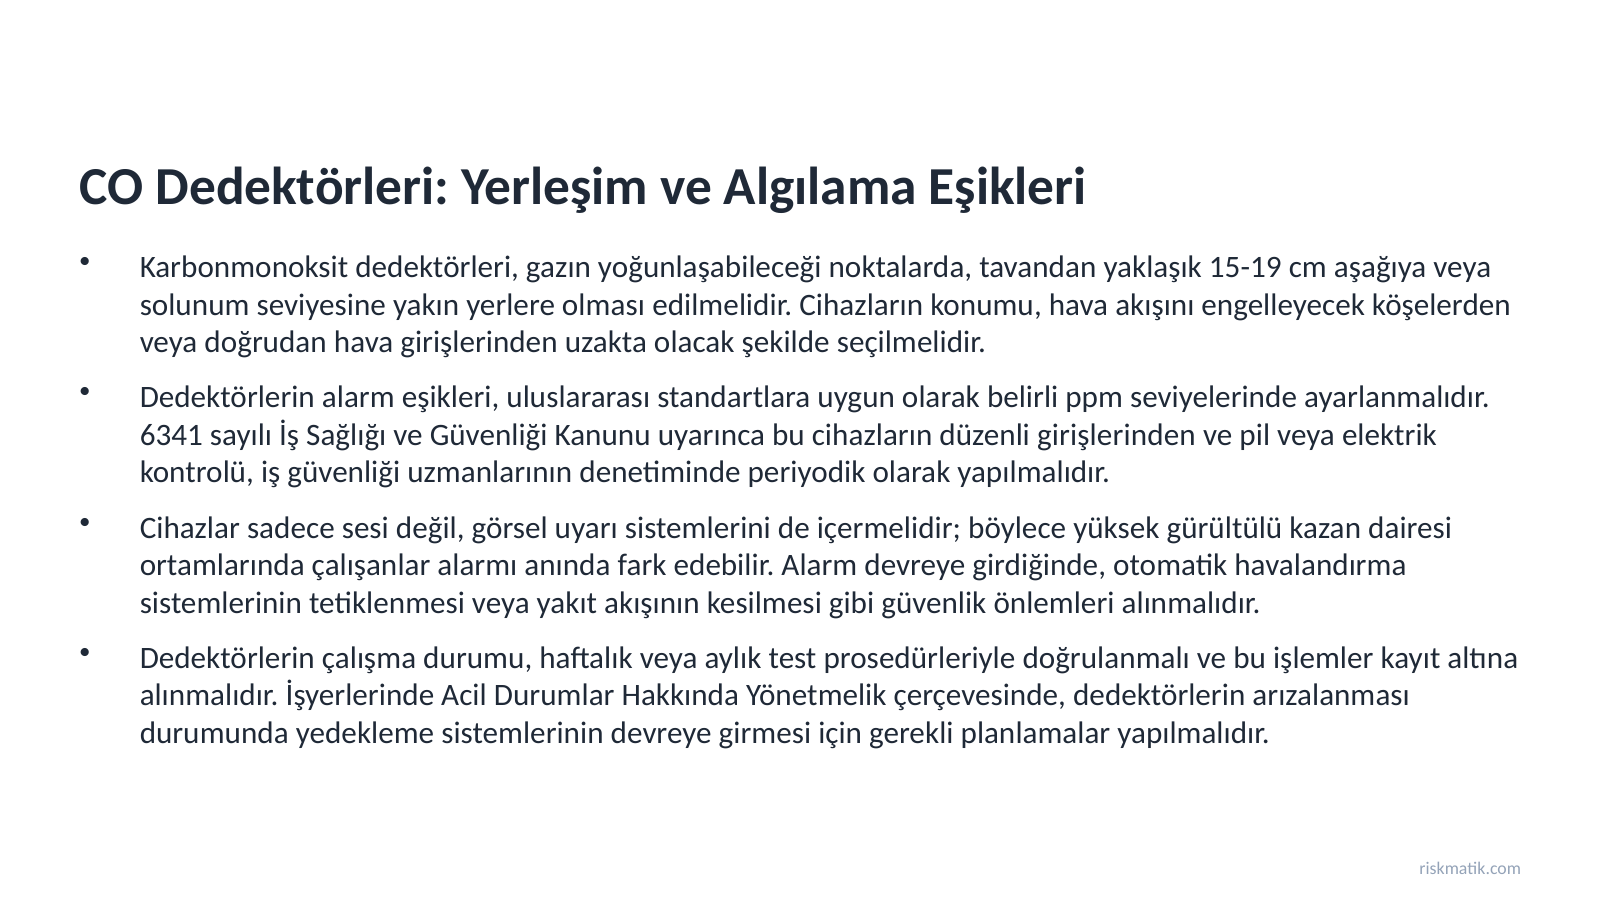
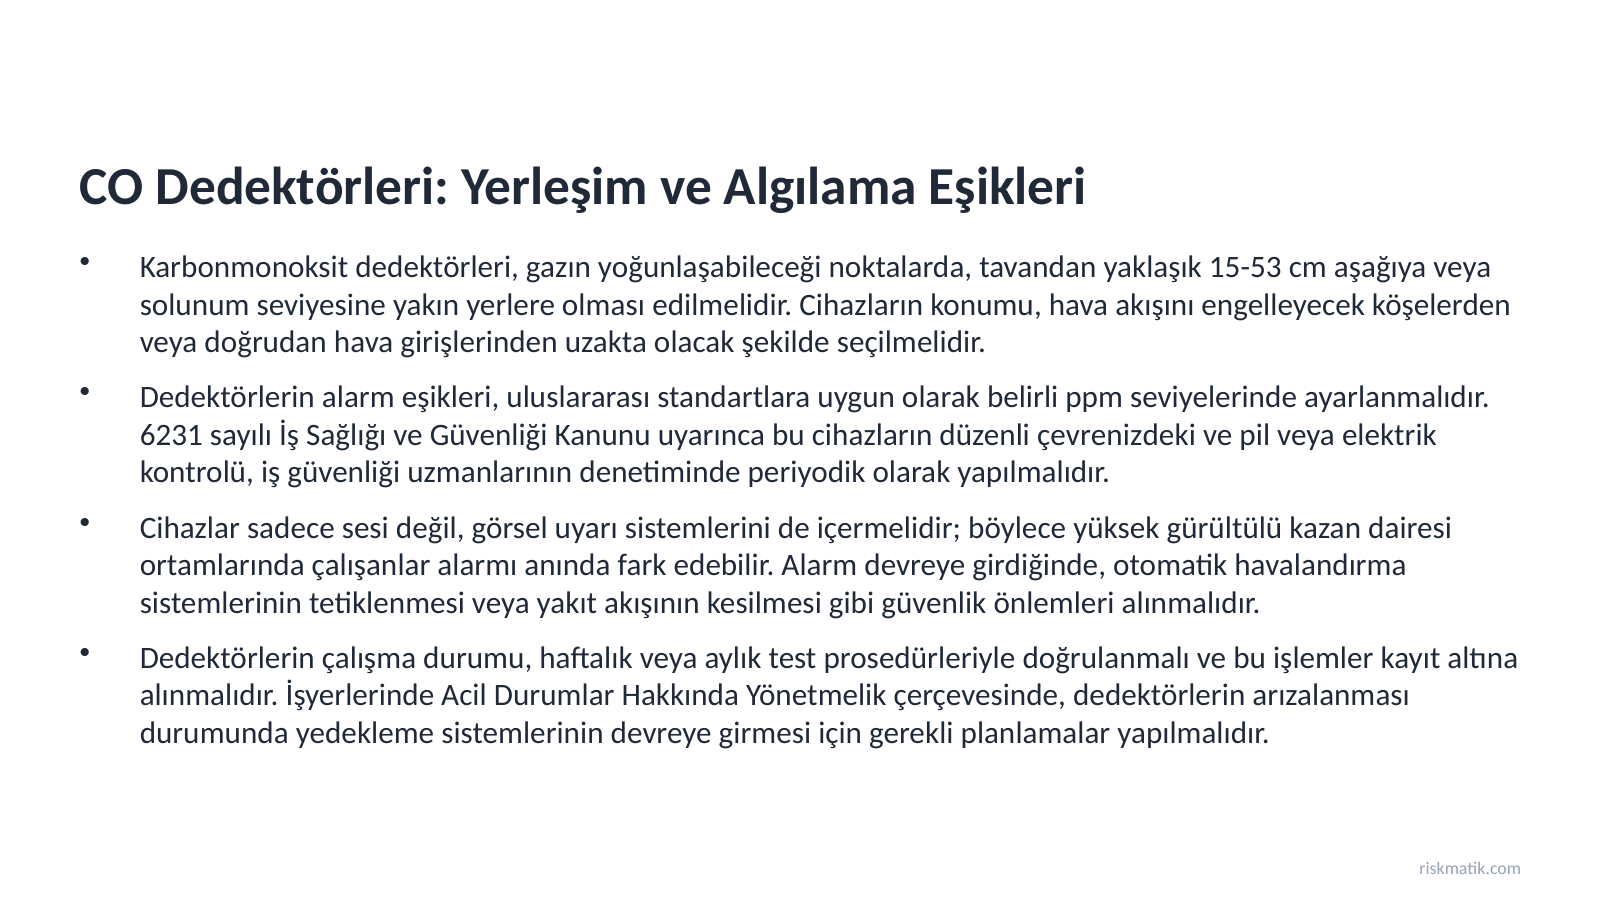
15-19: 15-19 -> 15-53
6341: 6341 -> 6231
düzenli girişlerinden: girişlerinden -> çevrenizdeki
